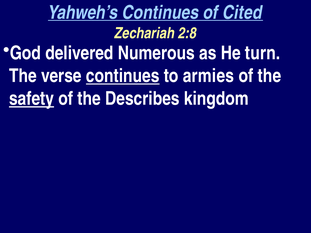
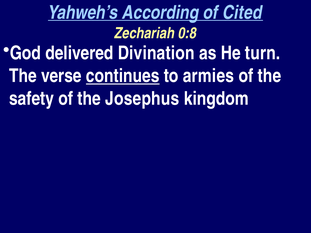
Yahweh’s Continues: Continues -> According
2:8: 2:8 -> 0:8
Numerous: Numerous -> Divination
safety underline: present -> none
Describes: Describes -> Josephus
